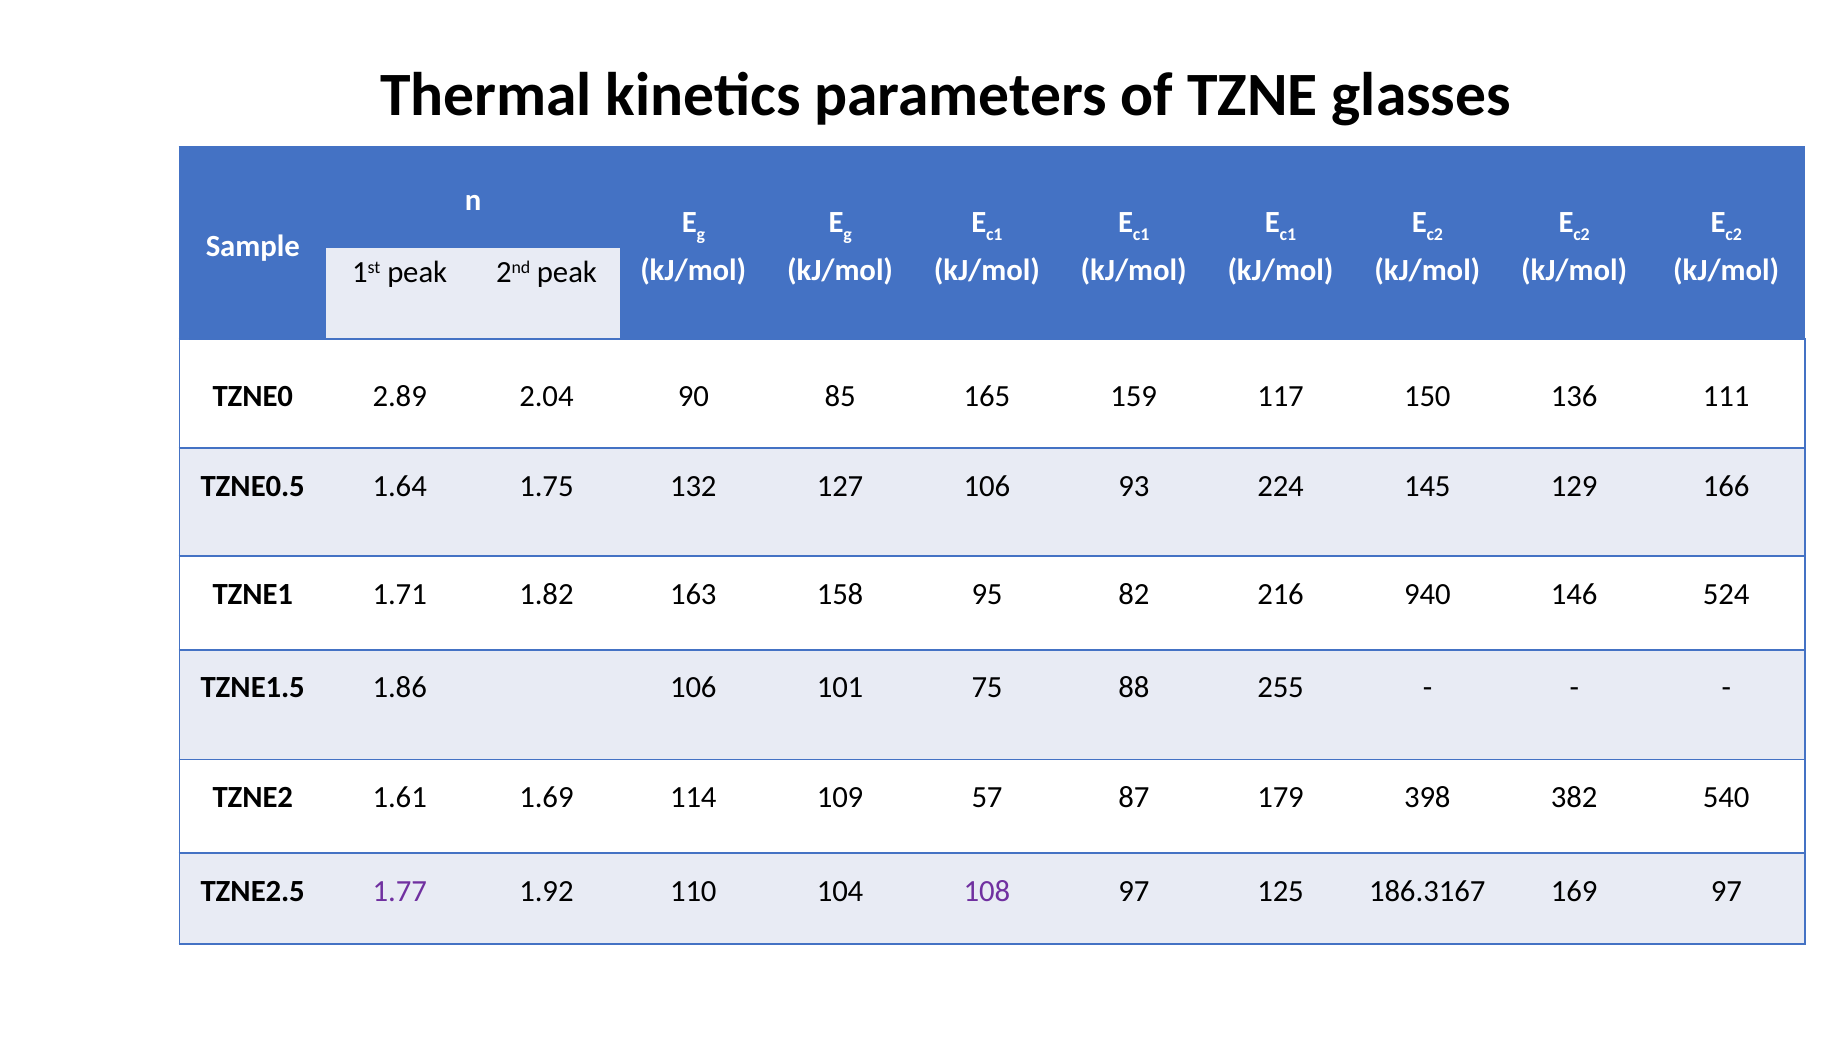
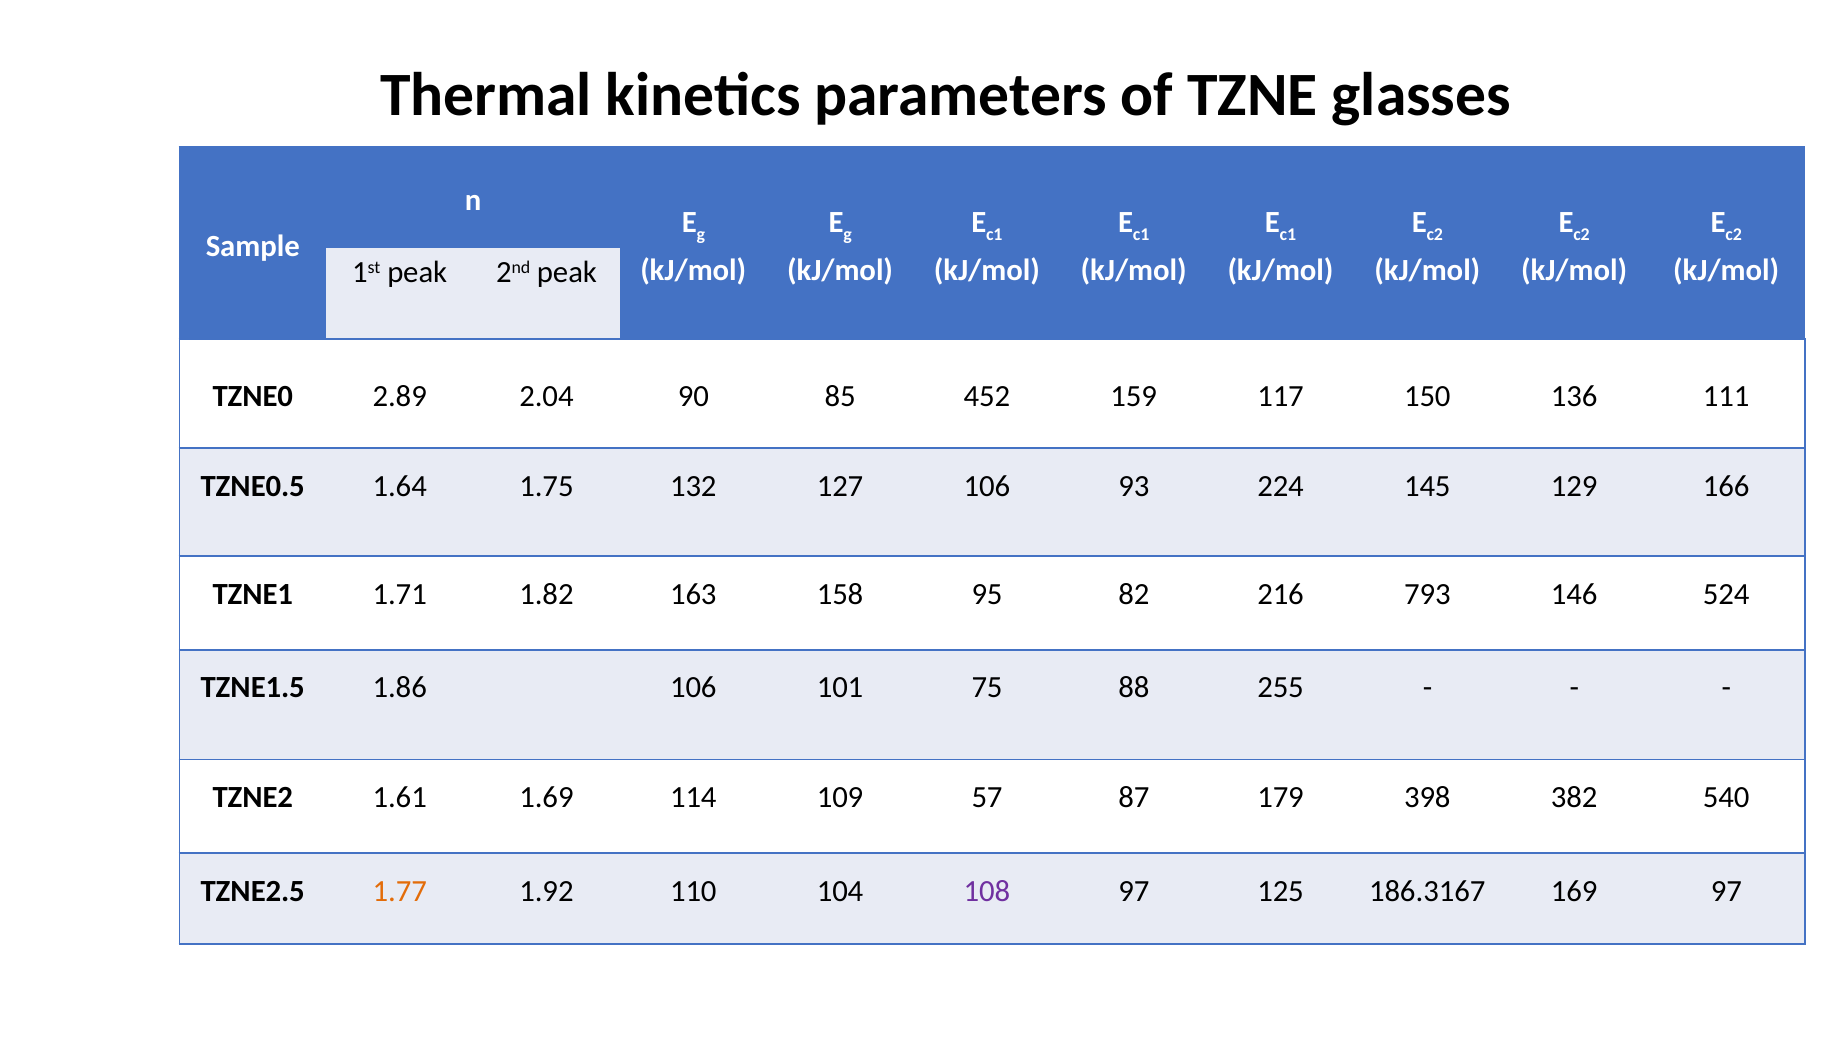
165: 165 -> 452
940: 940 -> 793
1.77 colour: purple -> orange
